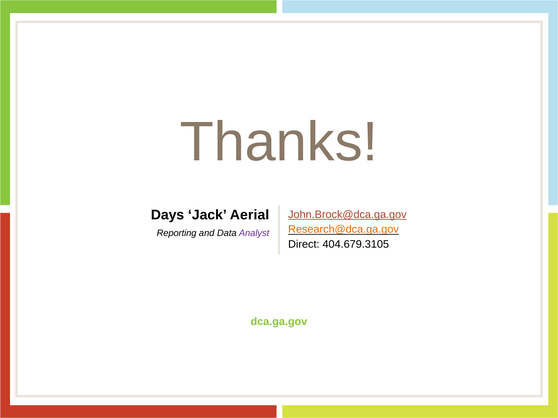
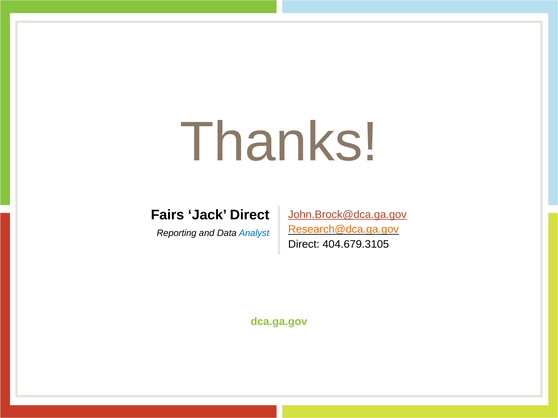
Days: Days -> Fairs
Jack Aerial: Aerial -> Direct
Analyst colour: purple -> blue
